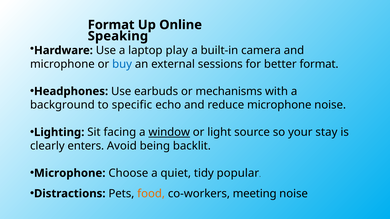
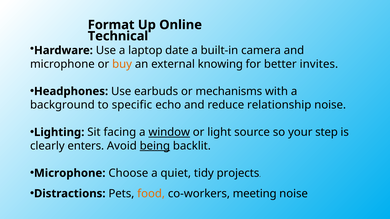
Speaking: Speaking -> Technical
play: play -> date
buy colour: blue -> orange
sessions: sessions -> knowing
better format: format -> invites
reduce microphone: microphone -> relationship
stay: stay -> step
being underline: none -> present
popular: popular -> projects
